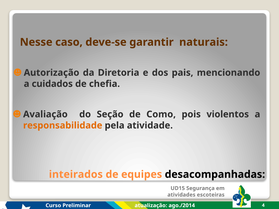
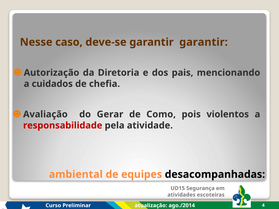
garantir naturais: naturais -> garantir
Seção: Seção -> Gerar
responsabilidade colour: orange -> red
inteirados: inteirados -> ambiental
